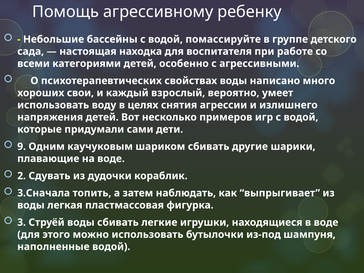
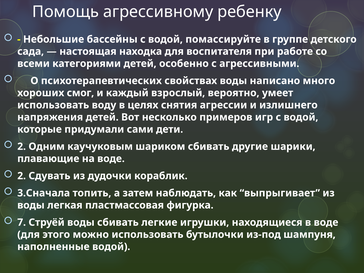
свои: свои -> смог
9 at (22, 147): 9 -> 2
3: 3 -> 7
